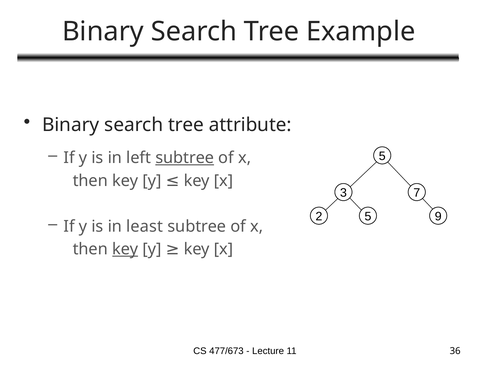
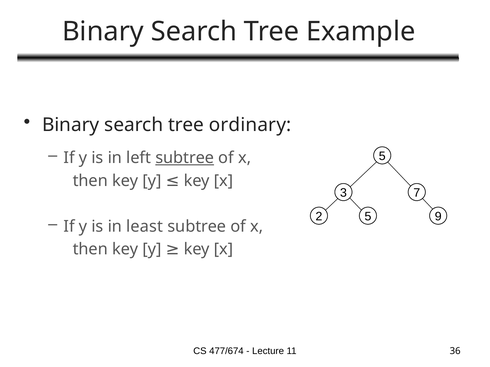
attribute: attribute -> ordinary
key at (125, 250) underline: present -> none
477/673: 477/673 -> 477/674
